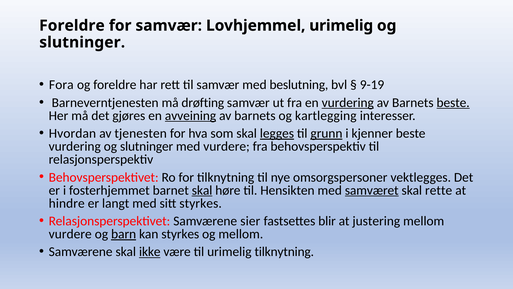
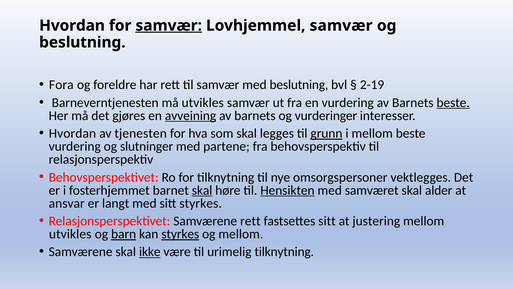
Foreldre at (72, 26): Foreldre -> Hvordan
samvær at (169, 26) underline: none -> present
Lovhjemmel urimelig: urimelig -> samvær
slutninger at (82, 42): slutninger -> beslutning
9-19: 9-19 -> 2-19
må drøfting: drøfting -> utvikles
vurdering at (348, 103) underline: present -> none
kartlegging: kartlegging -> vurderinger
legges underline: present -> none
i kjenner: kjenner -> mellom
med vurdere: vurdere -> partene
Hensikten underline: none -> present
samværet underline: present -> none
rette: rette -> alder
hindre: hindre -> ansvar
Samværene sier: sier -> rett
fastsettes blir: blir -> sitt
vurdere at (70, 234): vurdere -> utvikles
styrkes at (180, 234) underline: none -> present
